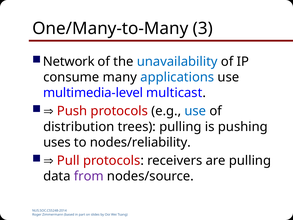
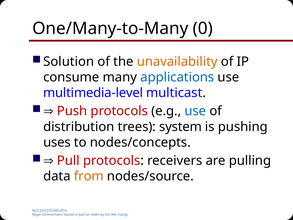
3: 3 -> 0
Network: Network -> Solution
unavailability colour: blue -> orange
trees pulling: pulling -> system
nodes/reliability: nodes/reliability -> nodes/concepts
from colour: purple -> orange
